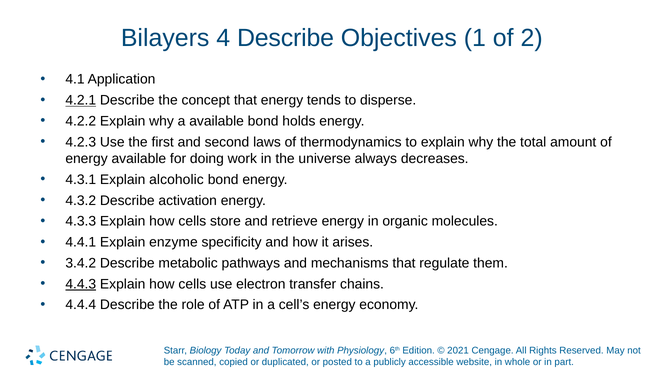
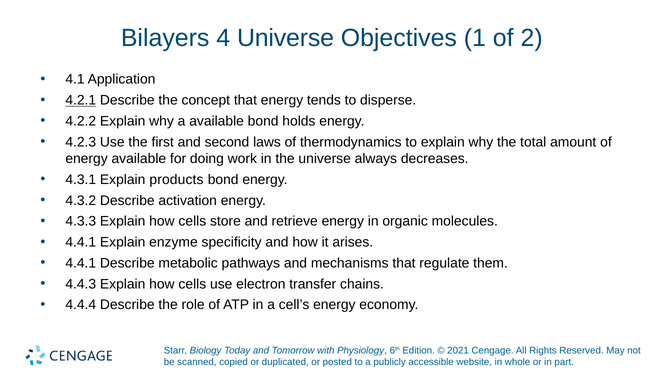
4 Describe: Describe -> Universe
alcoholic: alcoholic -> products
3.4.2 at (81, 263): 3.4.2 -> 4.4.1
4.4.3 underline: present -> none
